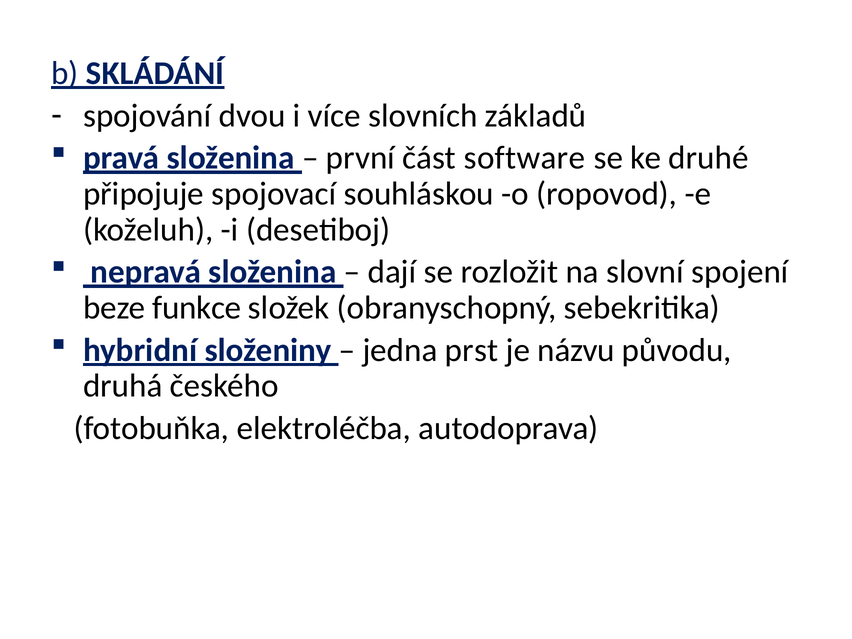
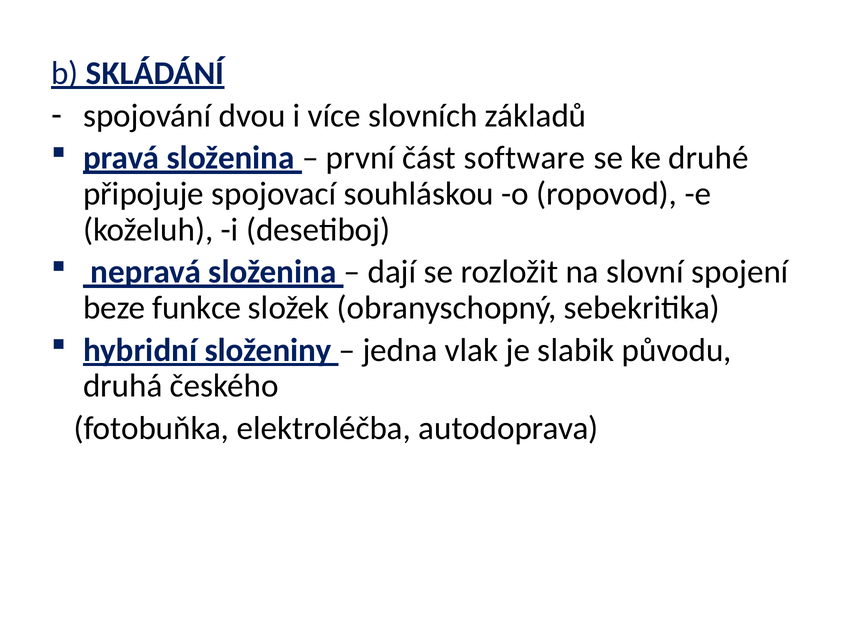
prst: prst -> vlak
názvu: názvu -> slabik
